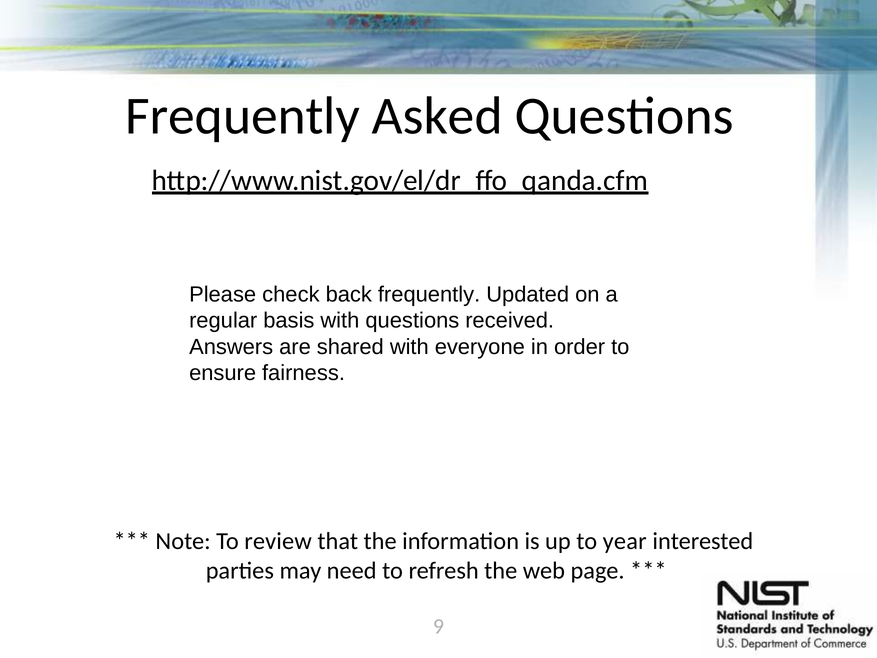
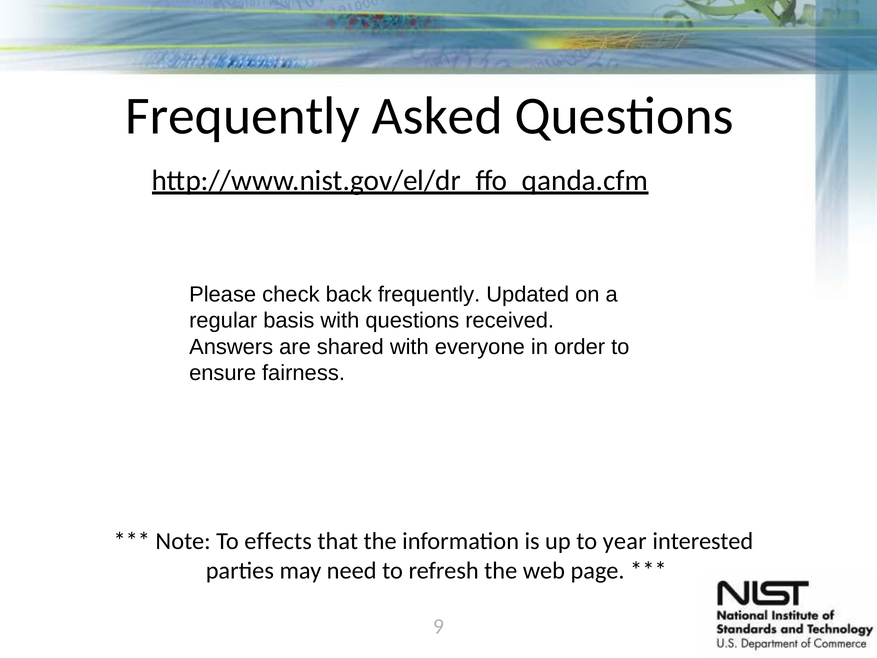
review: review -> effects
